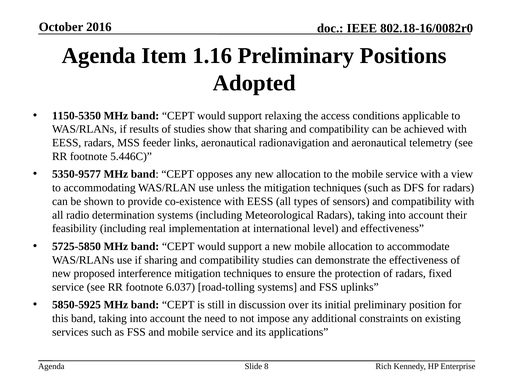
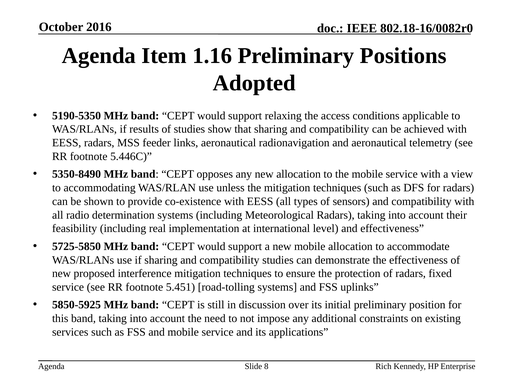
1150-5350: 1150-5350 -> 5190-5350
5350-9577: 5350-9577 -> 5350-8490
6.037: 6.037 -> 5.451
